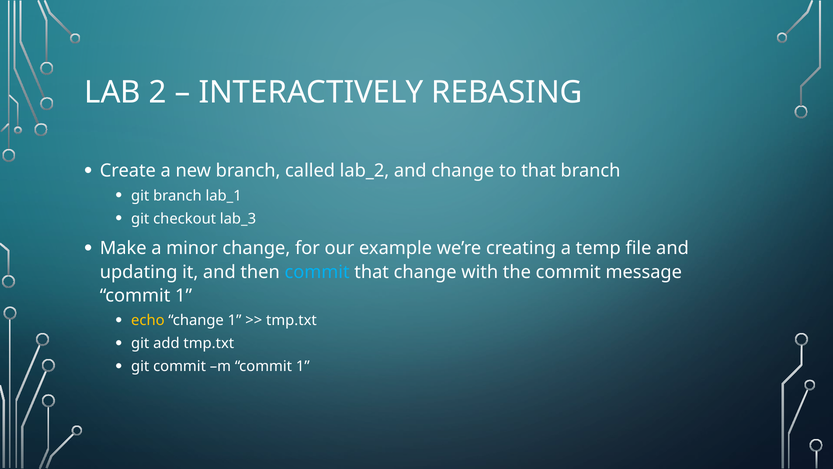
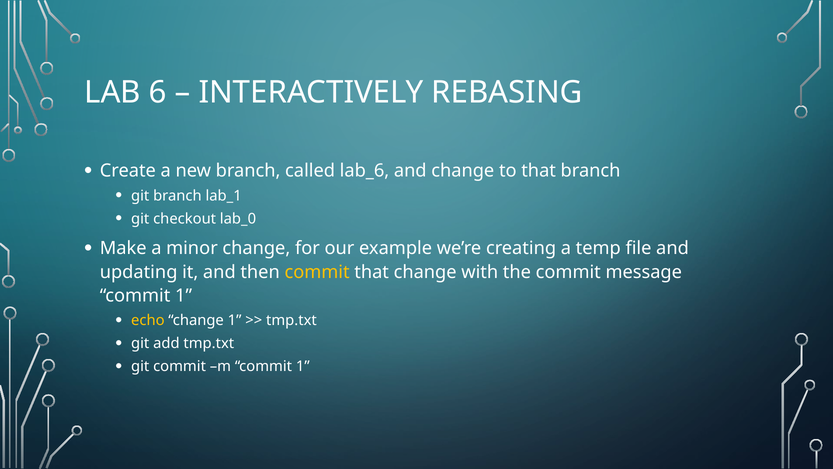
2: 2 -> 6
lab_2: lab_2 -> lab_6
lab_3: lab_3 -> lab_0
commit at (317, 272) colour: light blue -> yellow
